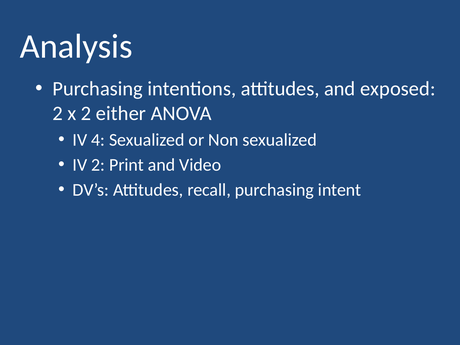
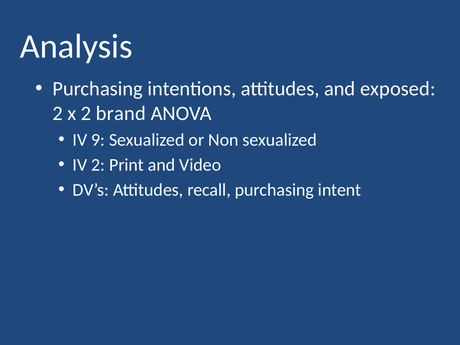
either: either -> brand
4: 4 -> 9
